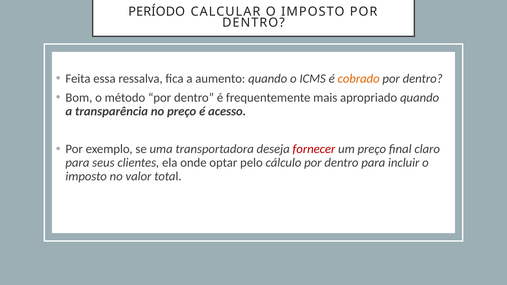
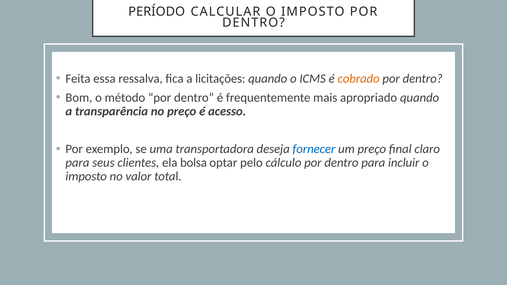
aumento: aumento -> licitações
fornecer colour: red -> blue
onde: onde -> bolsa
